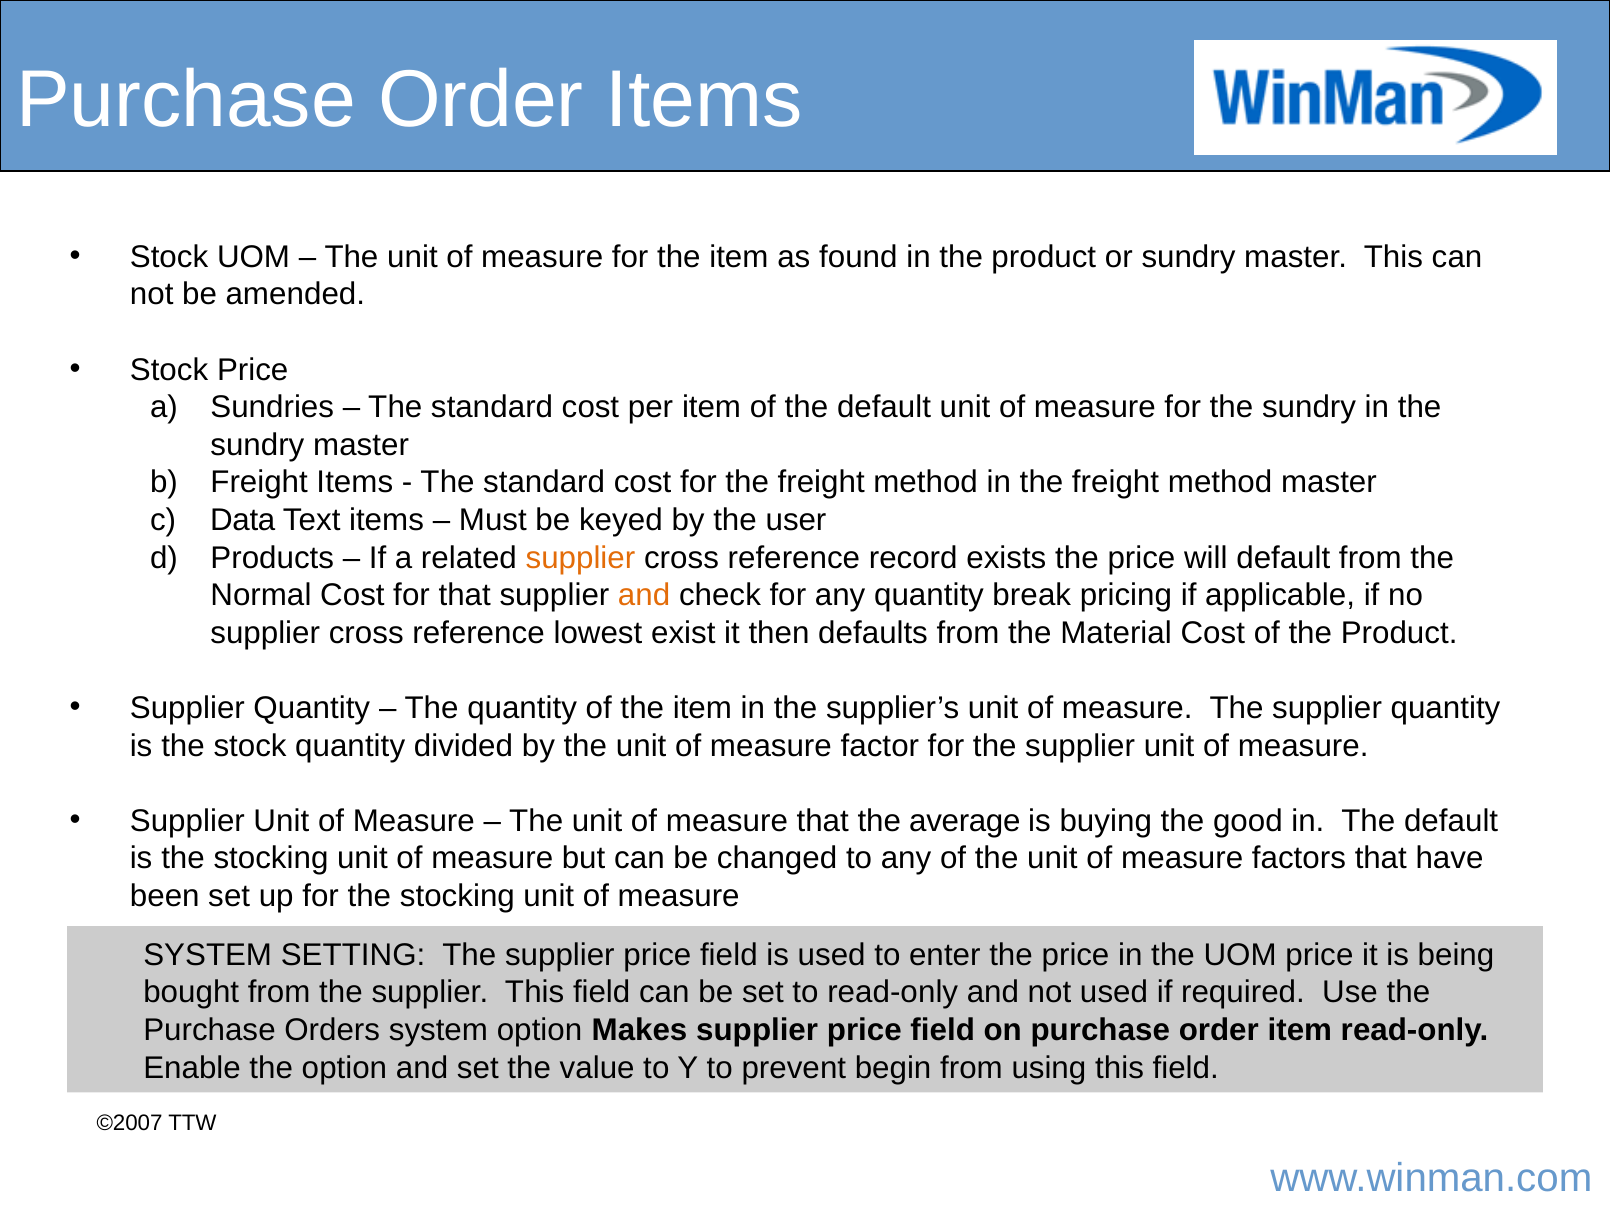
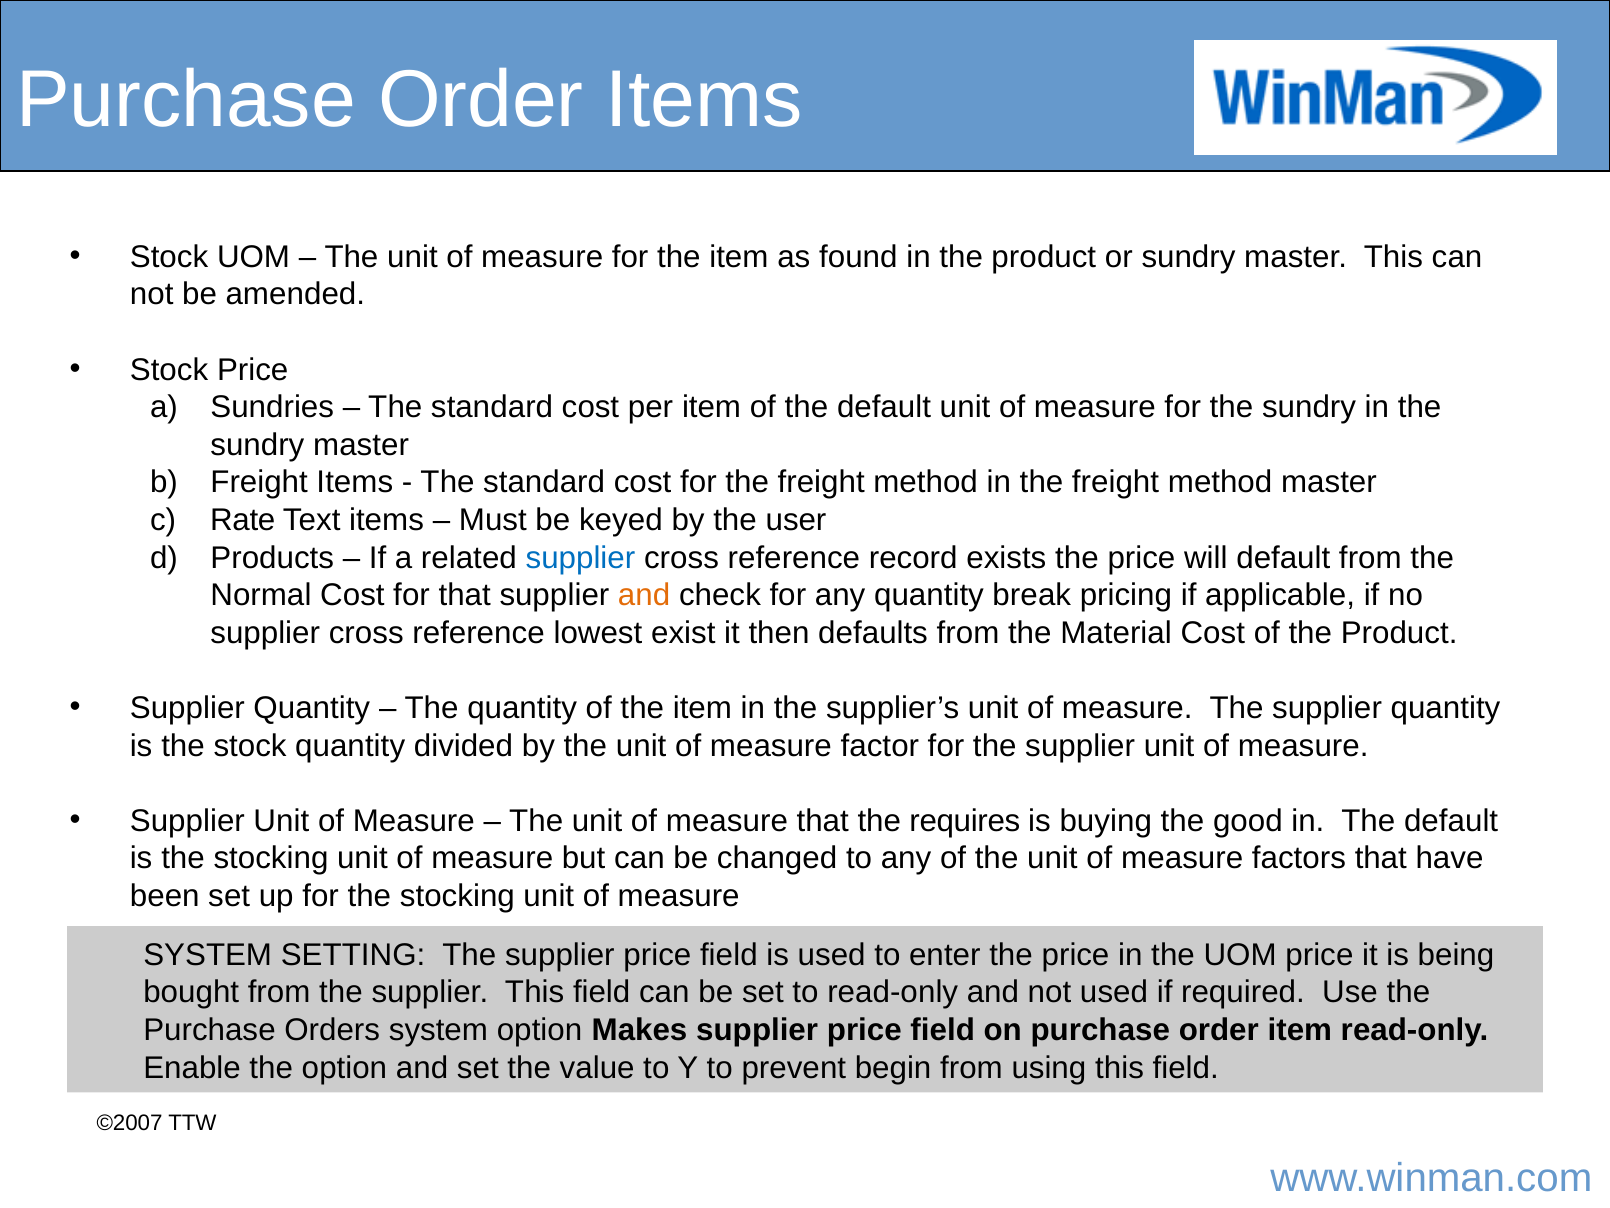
Data: Data -> Rate
supplier at (580, 558) colour: orange -> blue
average: average -> requires
